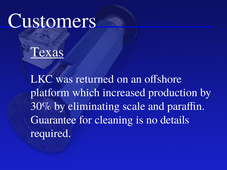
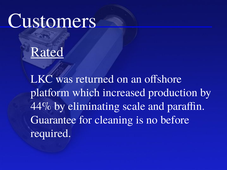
Texas: Texas -> Rated
30%: 30% -> 44%
details: details -> before
